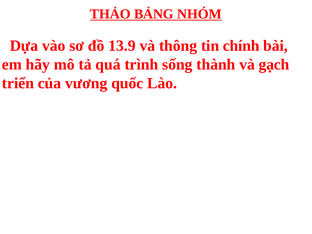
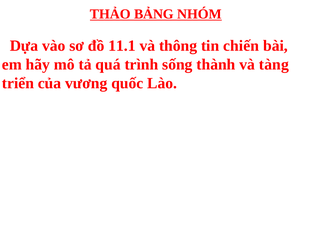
13.9: 13.9 -> 11.1
chính: chính -> chiến
gạch: gạch -> tàng
